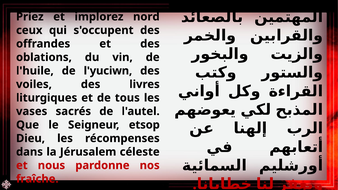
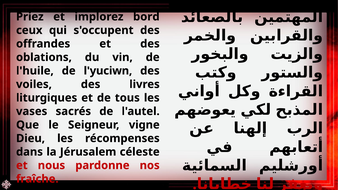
nord: nord -> bord
etsop: etsop -> vigne
